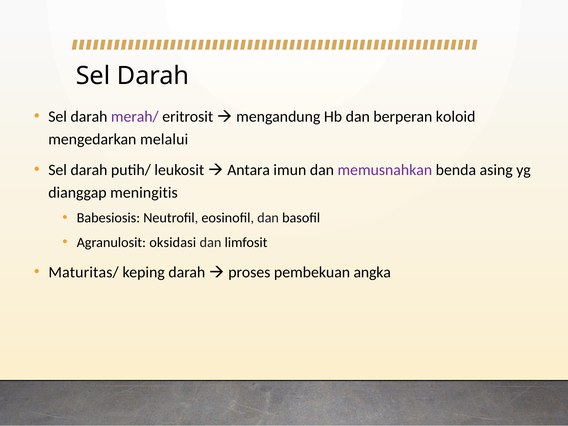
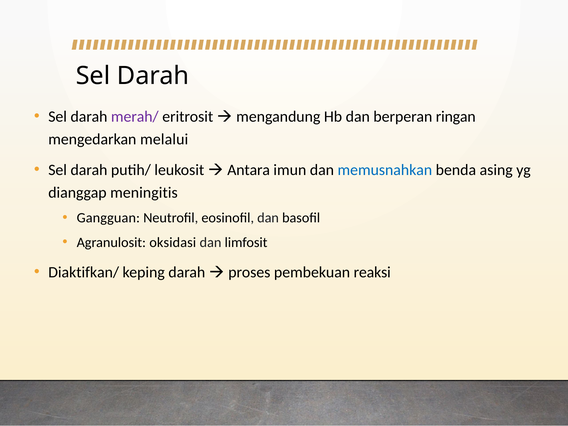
koloid: koloid -> ringan
memusnahkan colour: purple -> blue
Babesiosis: Babesiosis -> Gangguan
Maturitas/: Maturitas/ -> Diaktifkan/
angka: angka -> reaksi
